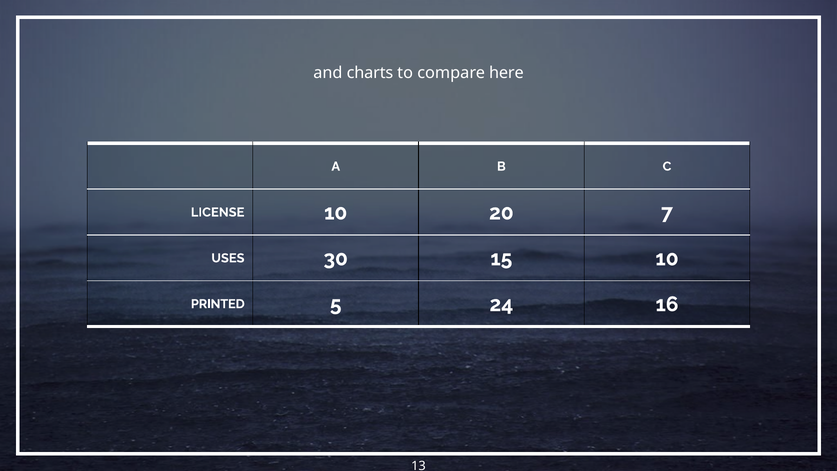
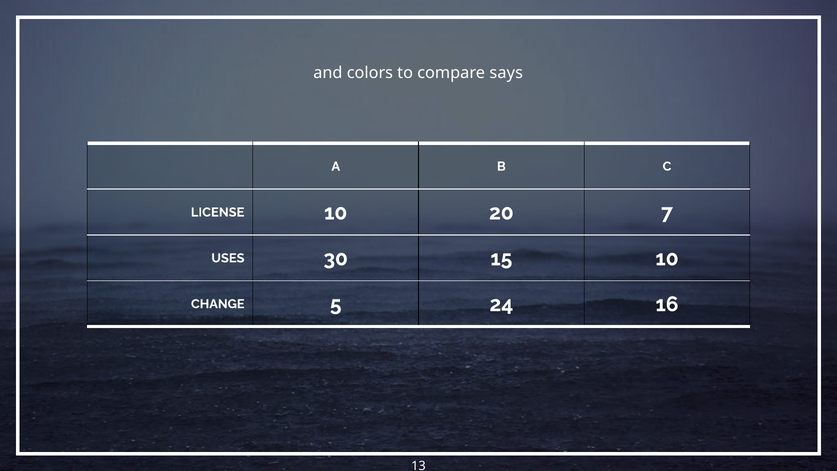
charts: charts -> colors
here: here -> says
PRINTED: PRINTED -> CHANGE
